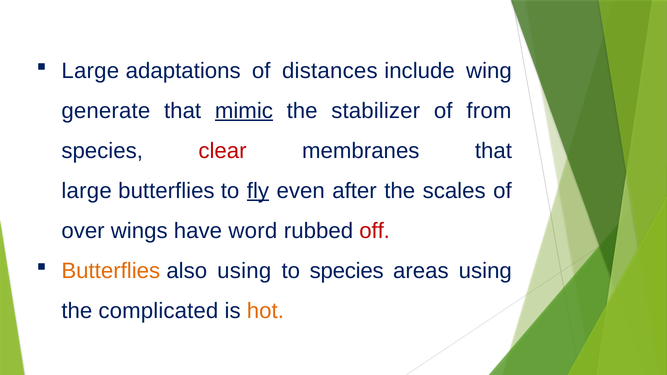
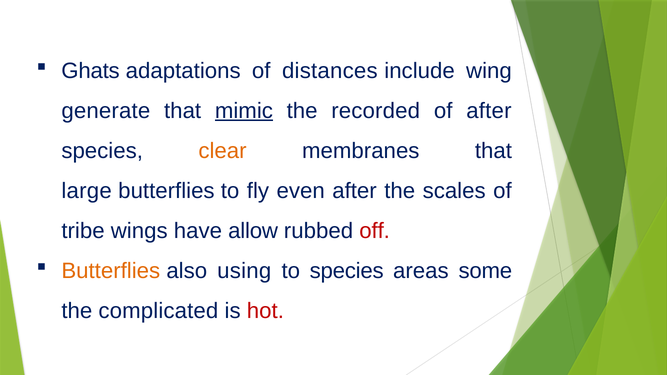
Large at (90, 71): Large -> Ghats
stabilizer: stabilizer -> recorded
of from: from -> after
clear colour: red -> orange
fly underline: present -> none
over: over -> tribe
word: word -> allow
areas using: using -> some
hot colour: orange -> red
